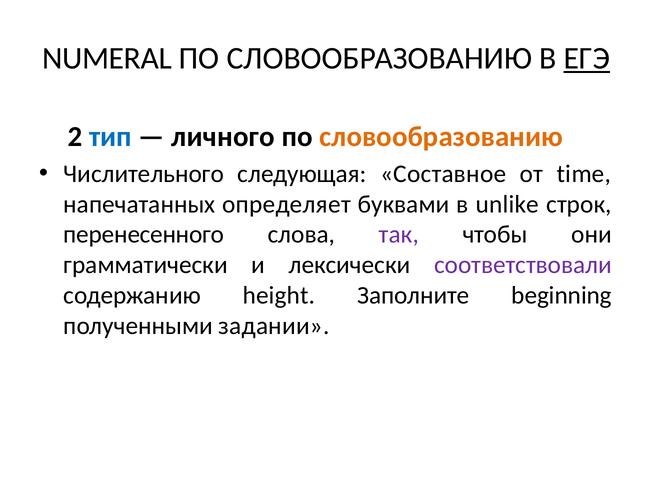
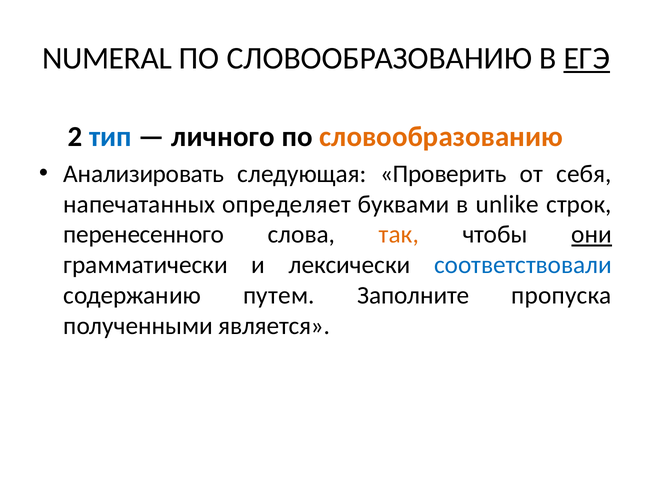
Числительного: Числительного -> Анализировать
Составное: Составное -> Проверить
time: time -> себя
так colour: purple -> orange
они underline: none -> present
соответствовали colour: purple -> blue
height: height -> путем
beginning: beginning -> пропуска
задании: задании -> является
